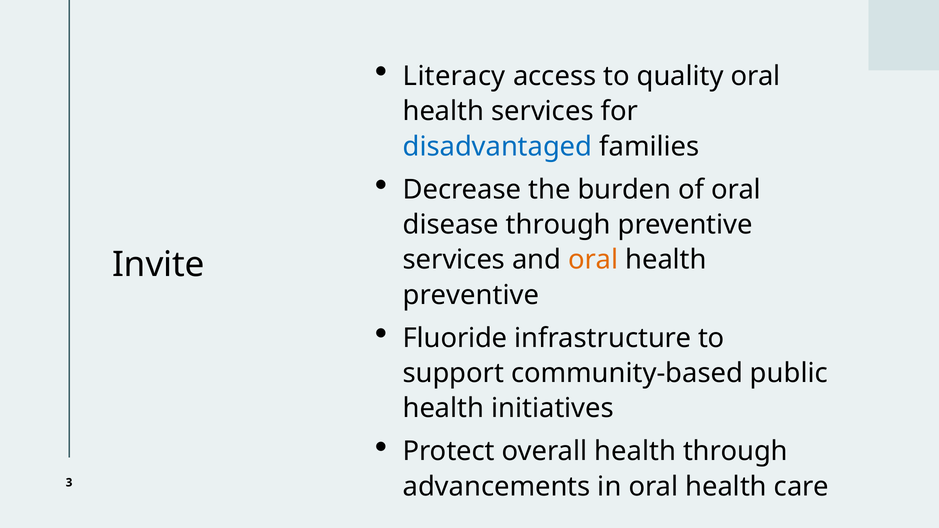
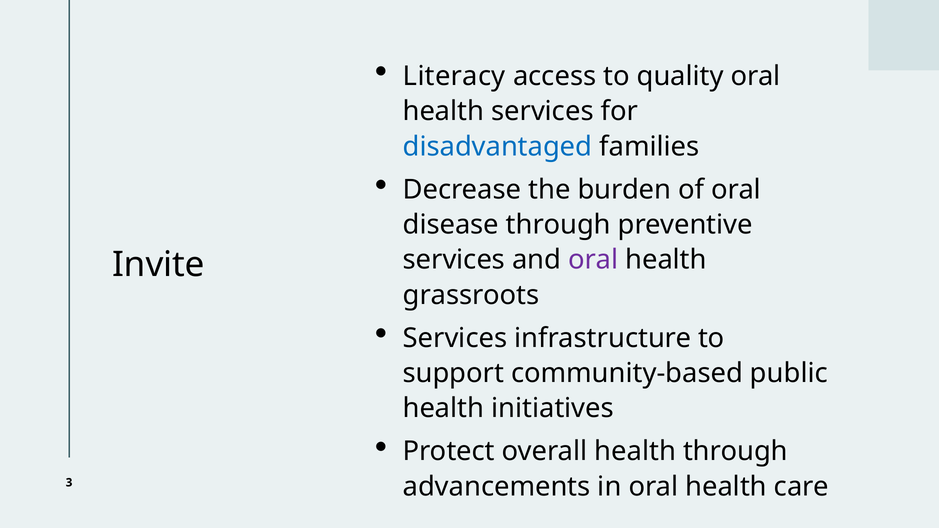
oral at (593, 260) colour: orange -> purple
preventive at (471, 295): preventive -> grassroots
Fluoride at (455, 338): Fluoride -> Services
